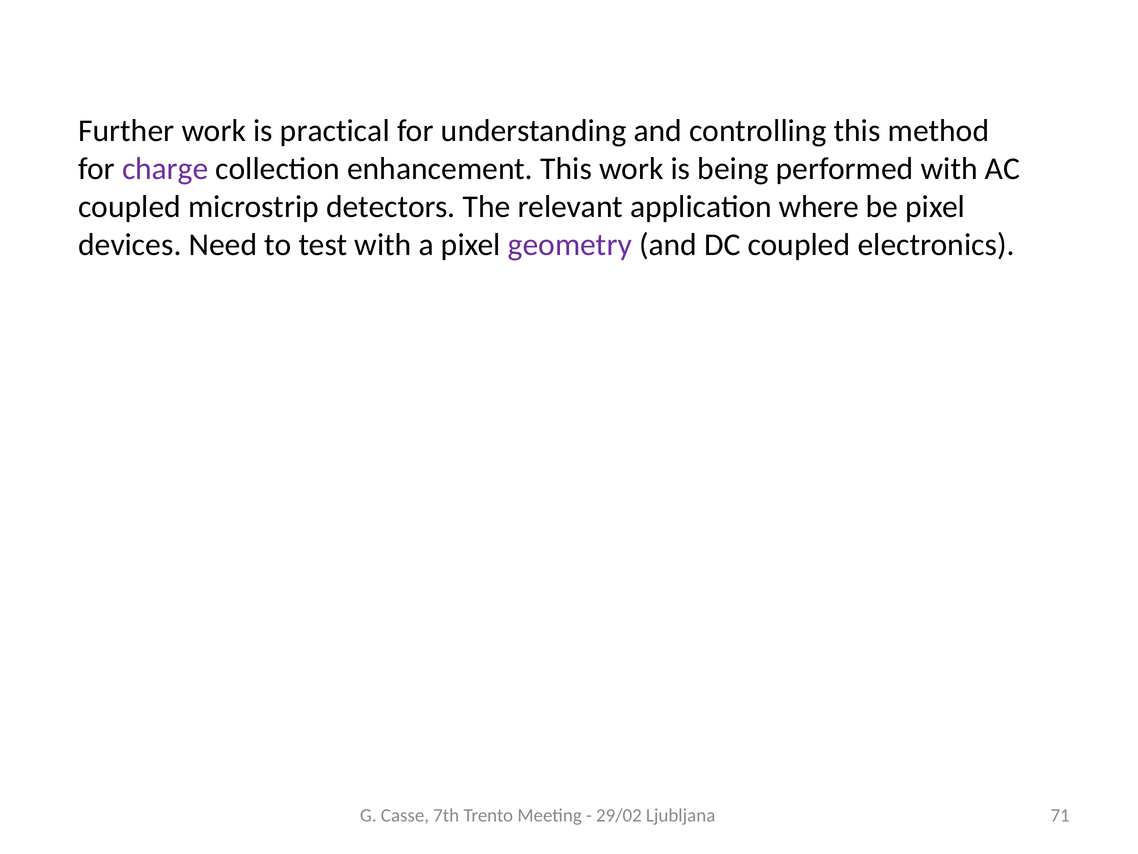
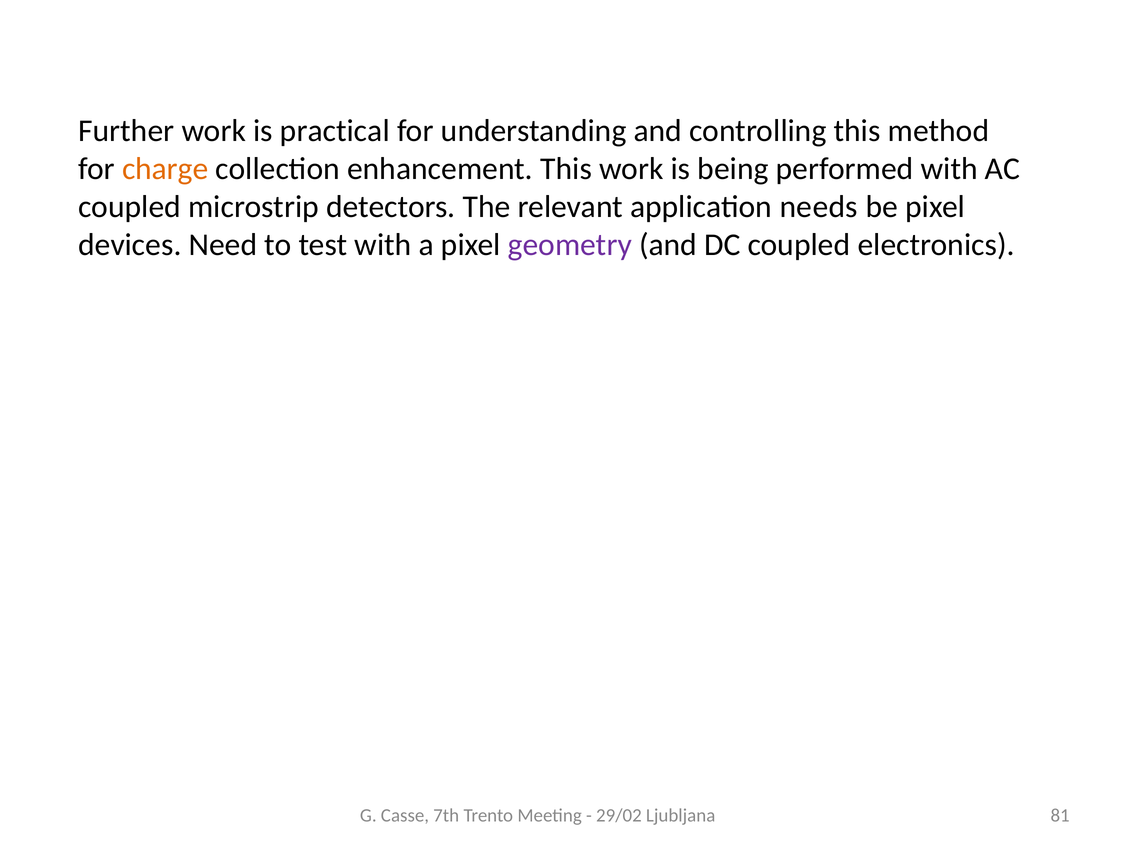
charge colour: purple -> orange
where: where -> needs
71: 71 -> 81
